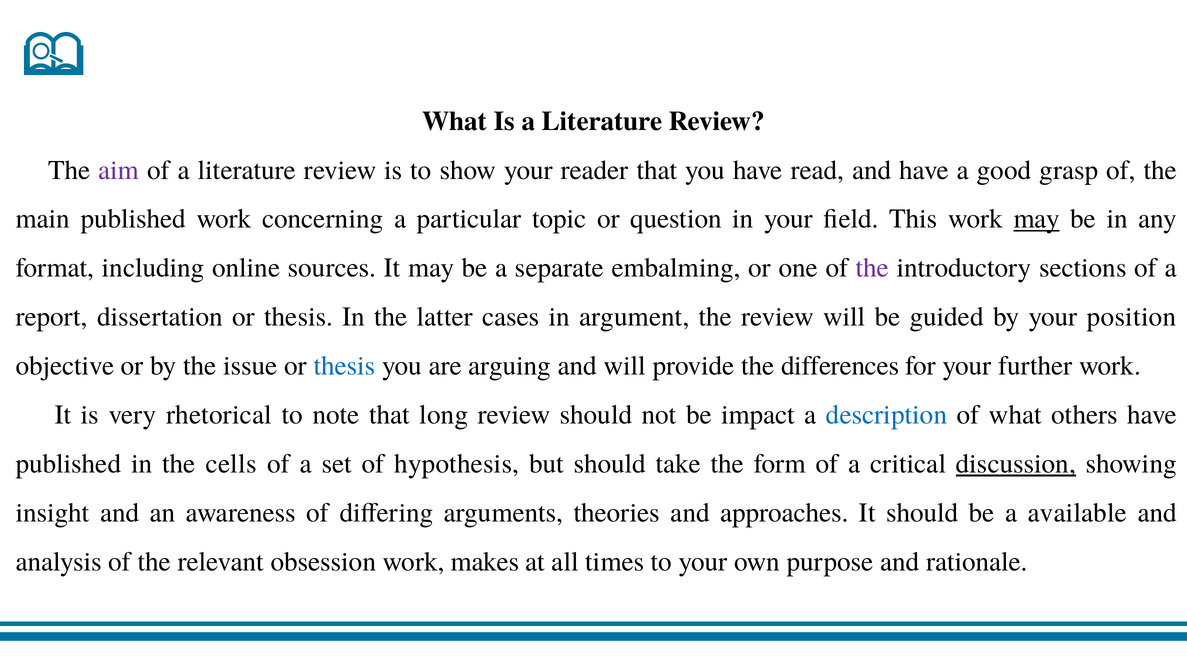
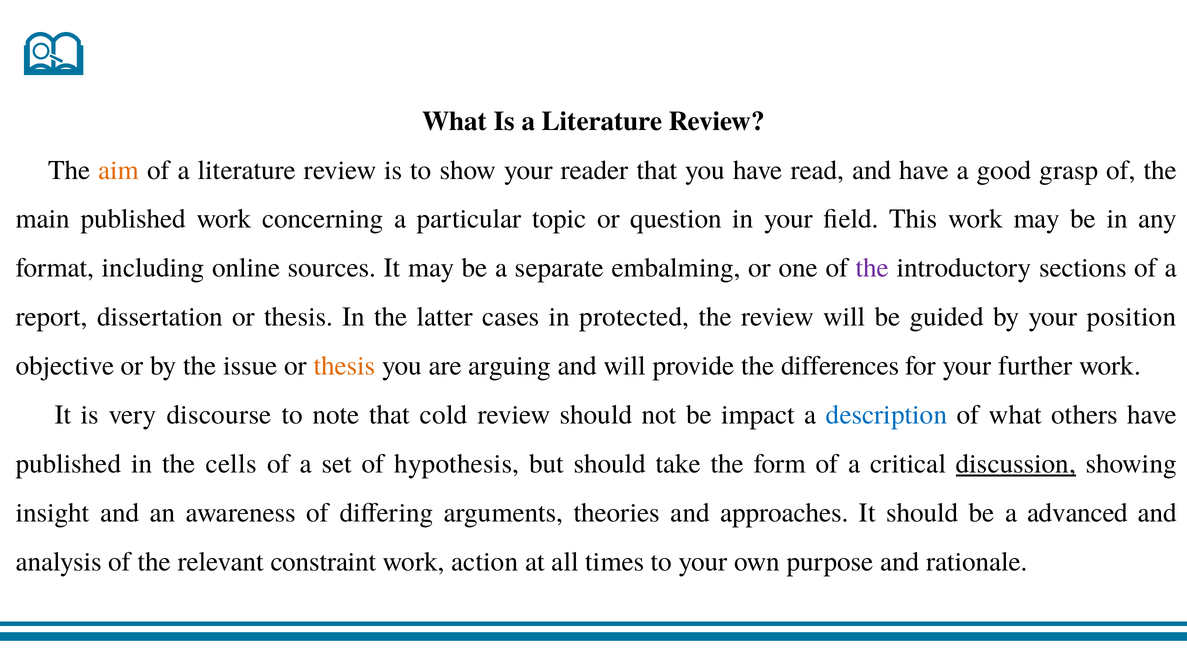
aim colour: purple -> orange
may at (1037, 219) underline: present -> none
argument: argument -> protected
thesis at (344, 366) colour: blue -> orange
rhetorical: rhetorical -> discourse
long: long -> cold
available: available -> advanced
obsession: obsession -> constraint
makes: makes -> action
